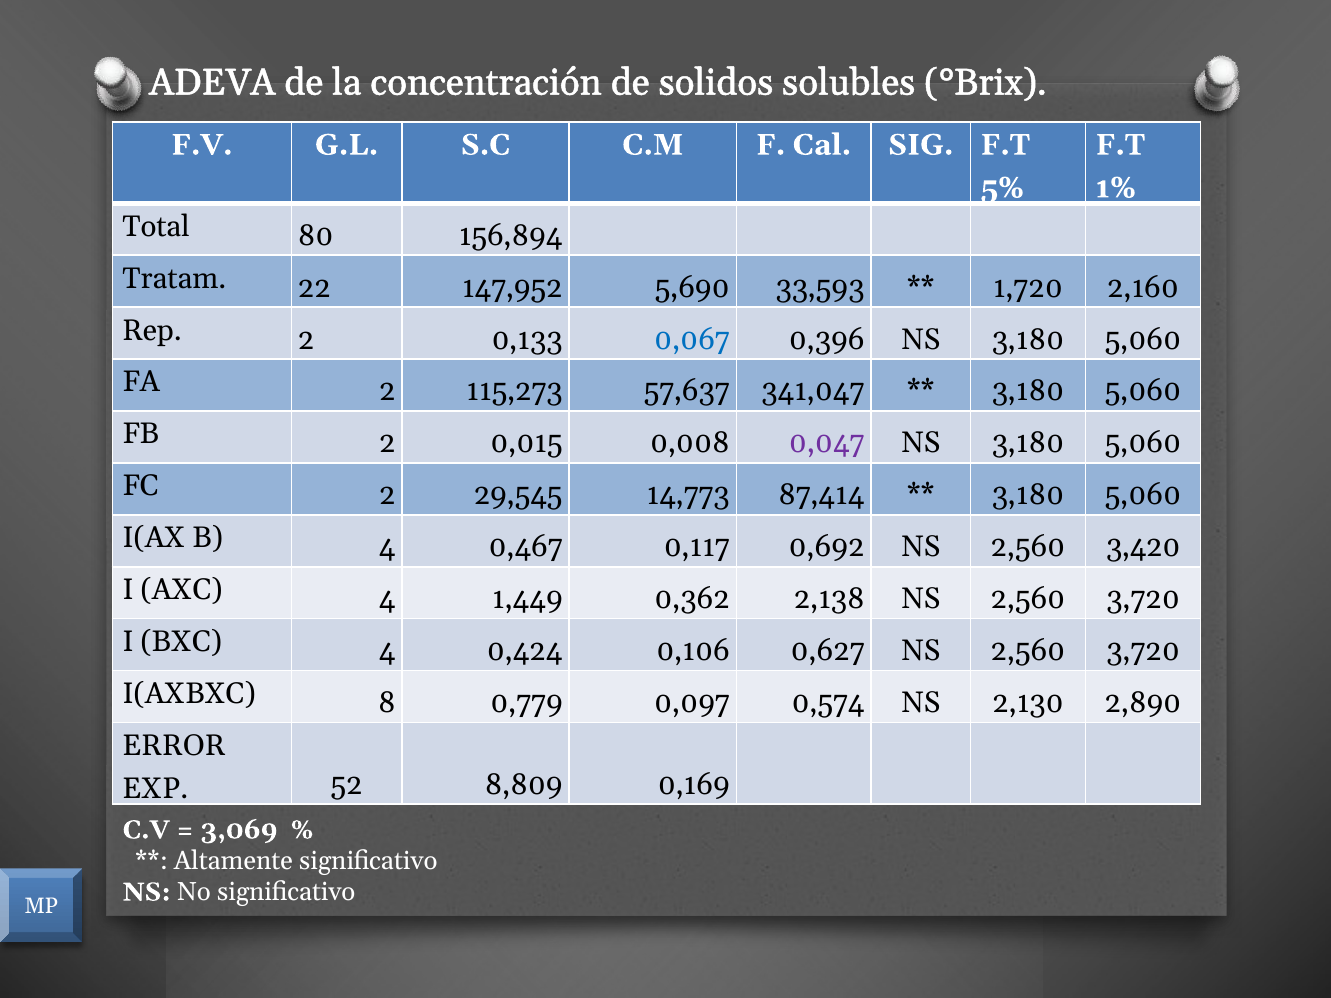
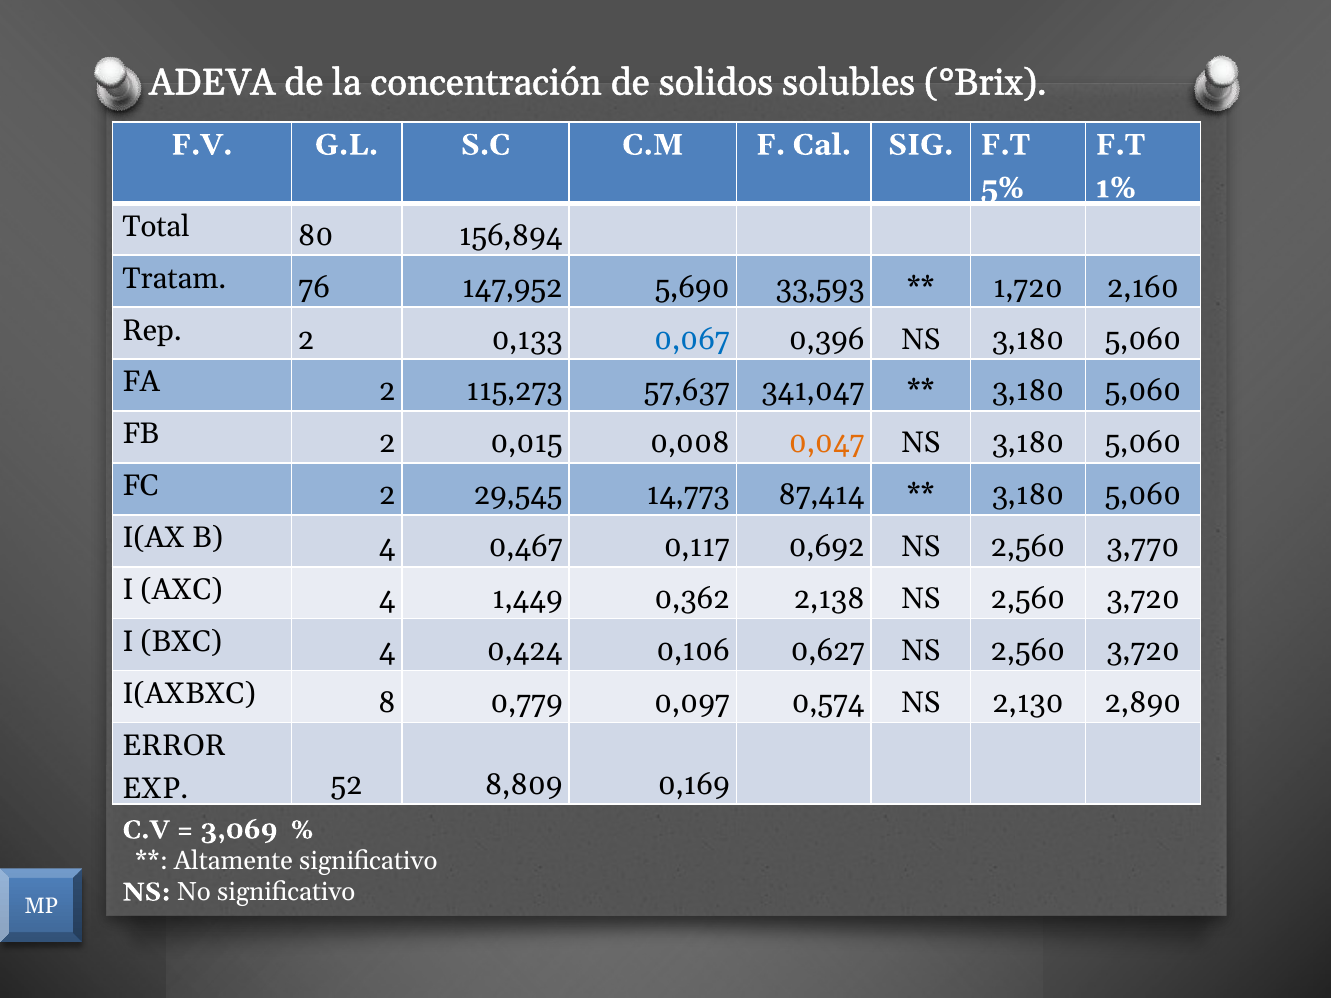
22: 22 -> 76
0,047 colour: purple -> orange
3,420: 3,420 -> 3,770
